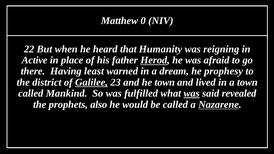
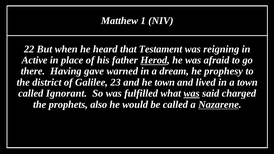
0: 0 -> 1
Humanity: Humanity -> Testament
least: least -> gave
Galilee underline: present -> none
Mankind: Mankind -> Ignorant
revealed: revealed -> charged
